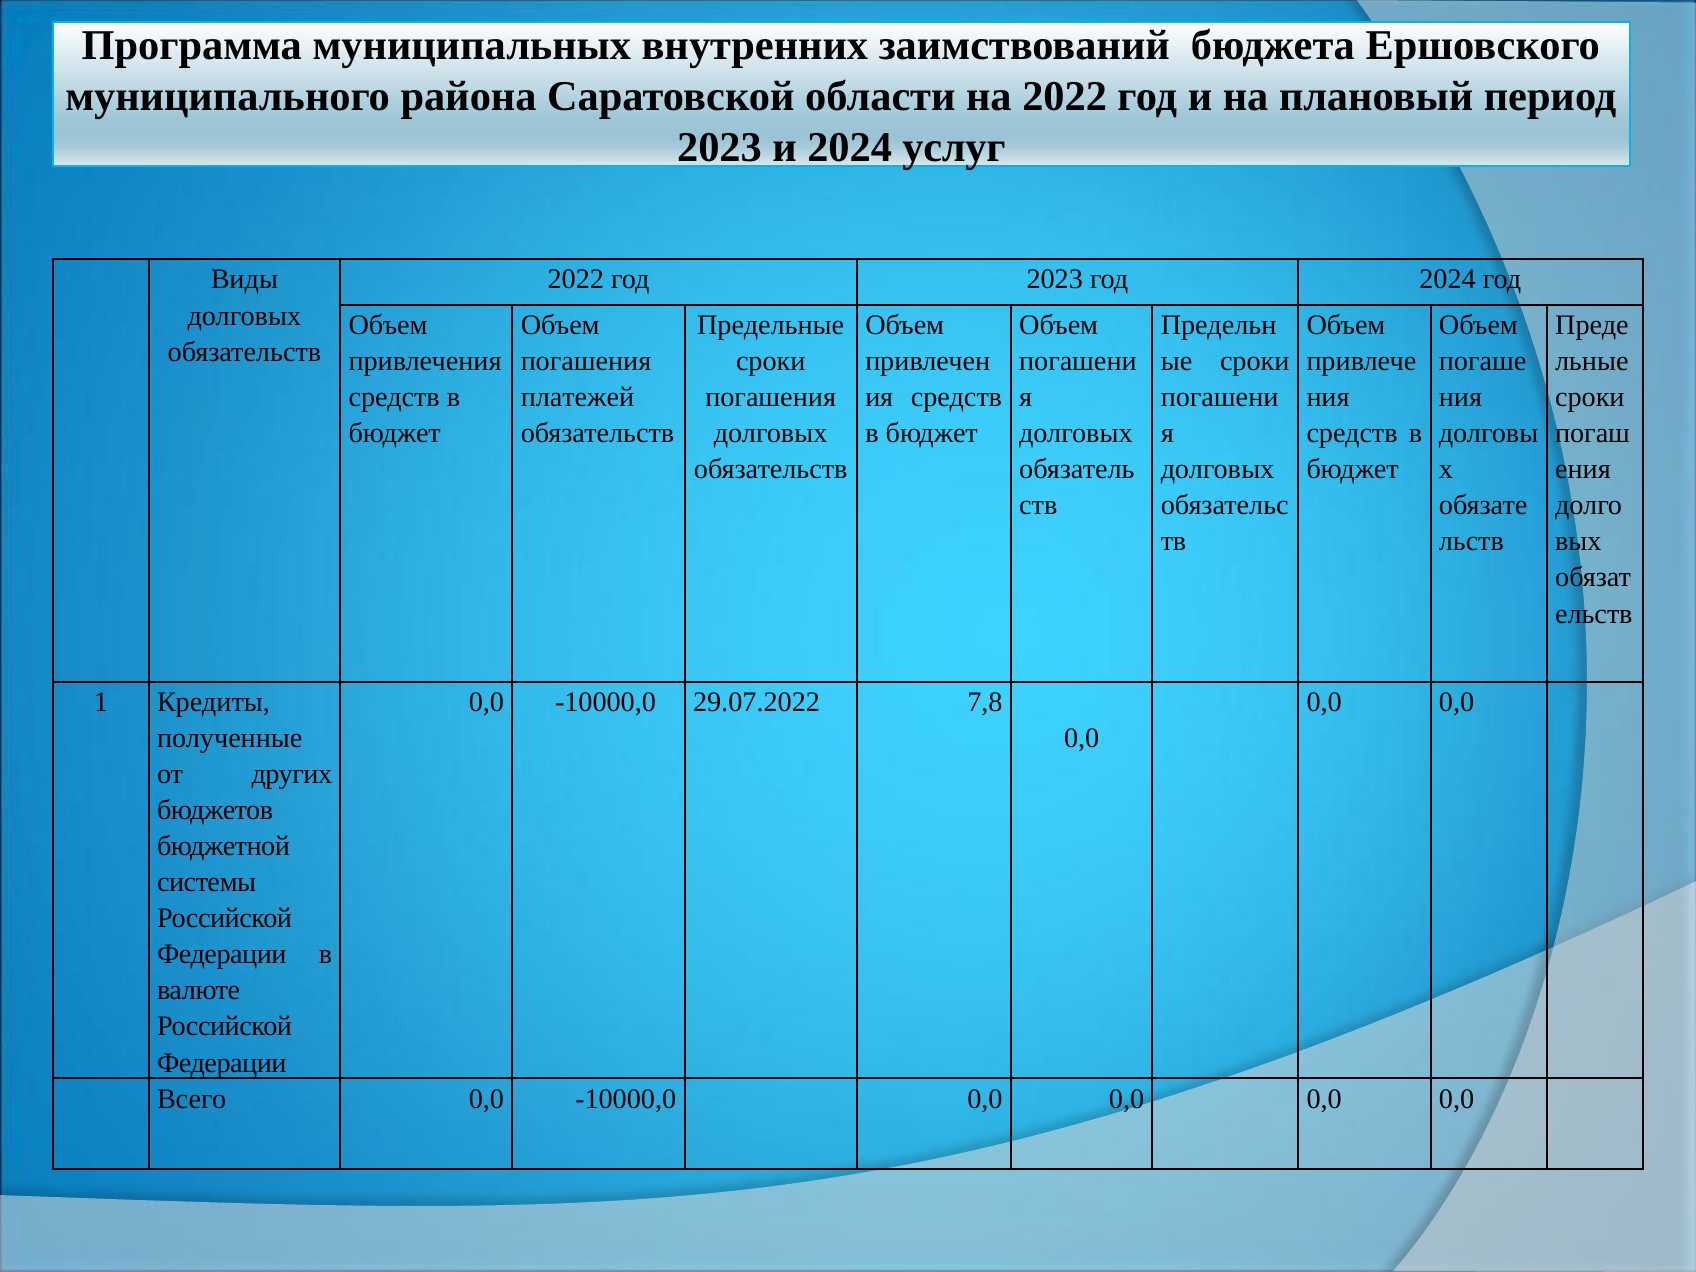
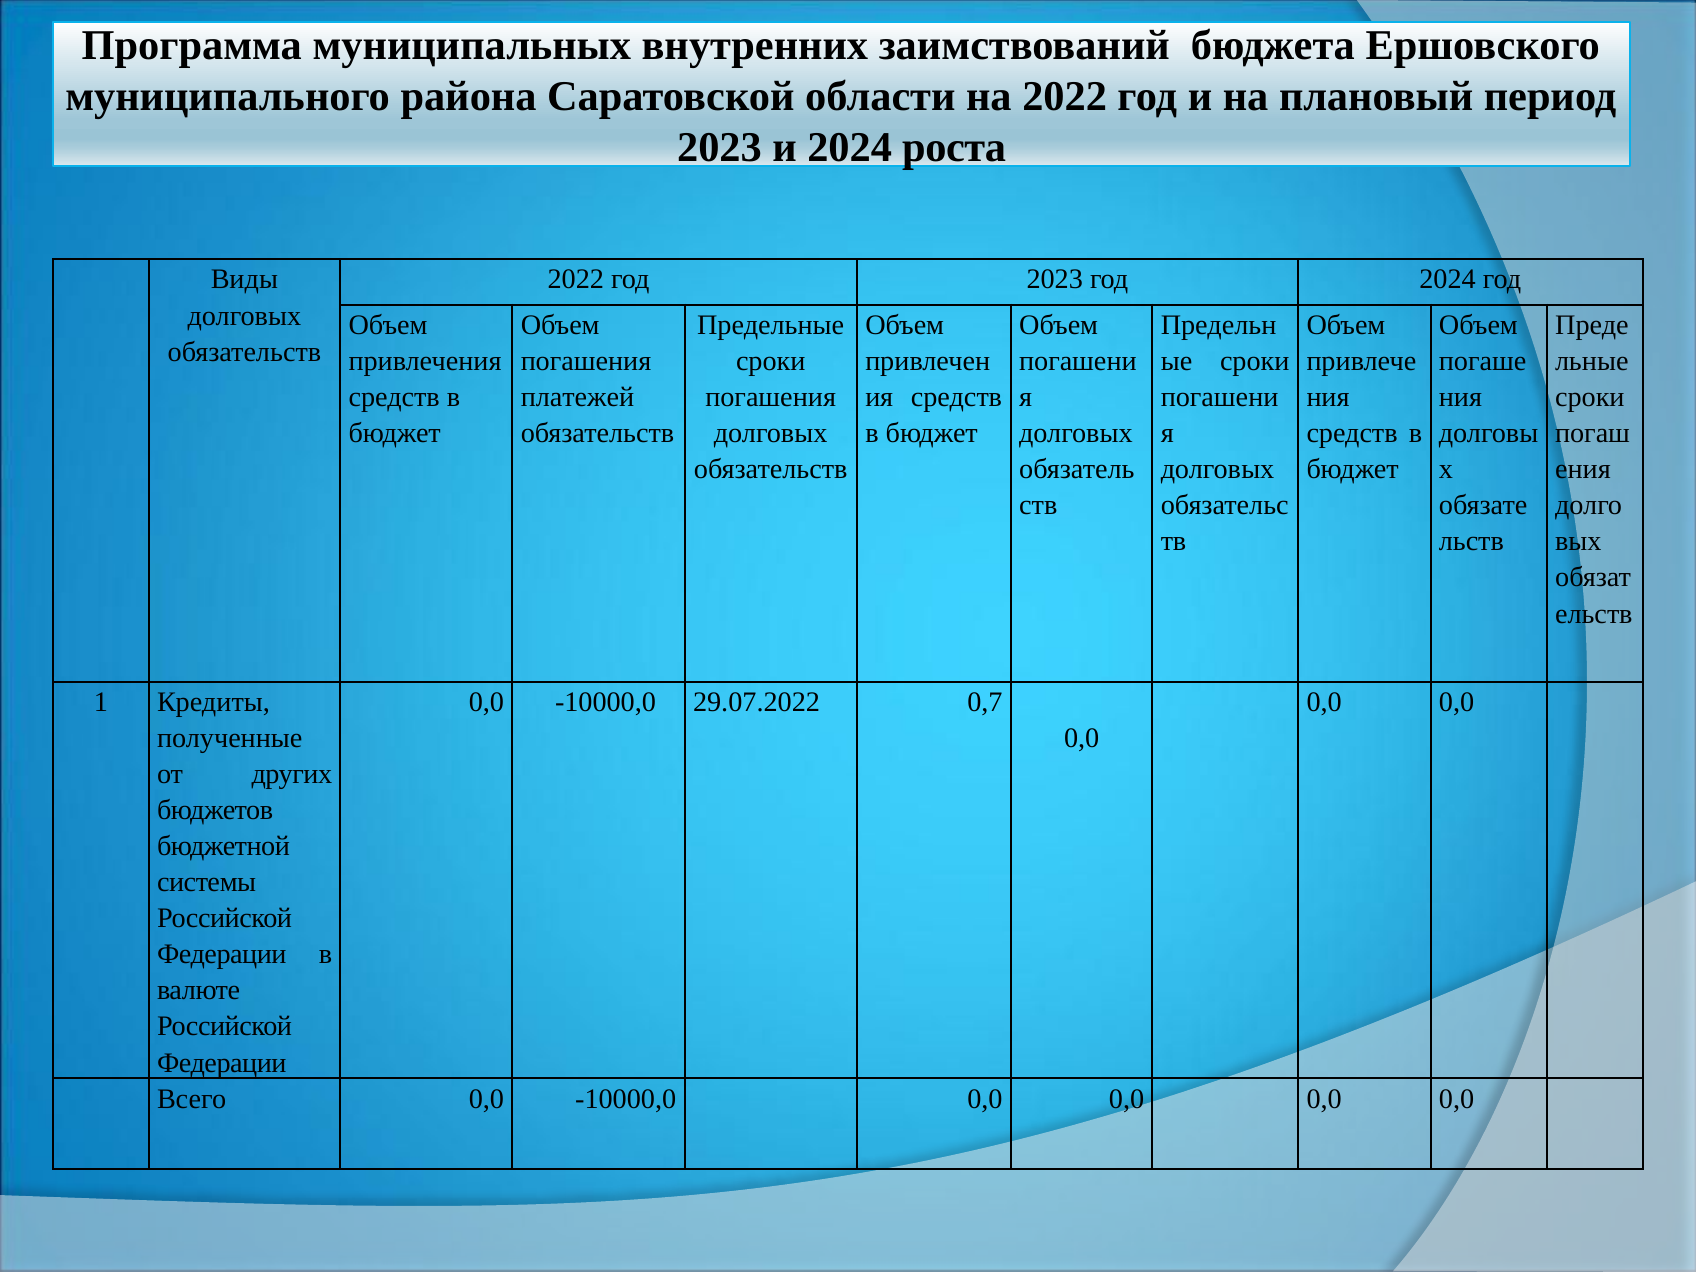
услуг: услуг -> роста
7,8: 7,8 -> 0,7
